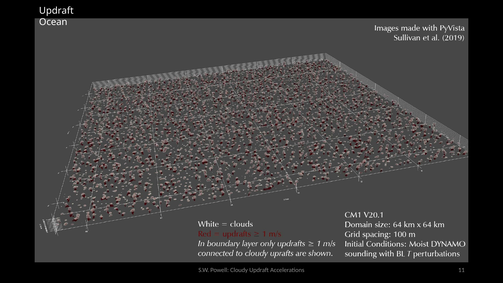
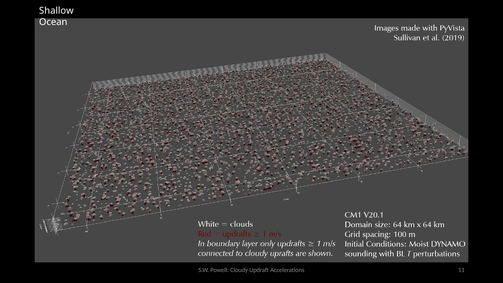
Updraft at (56, 11): Updraft -> Shallow
